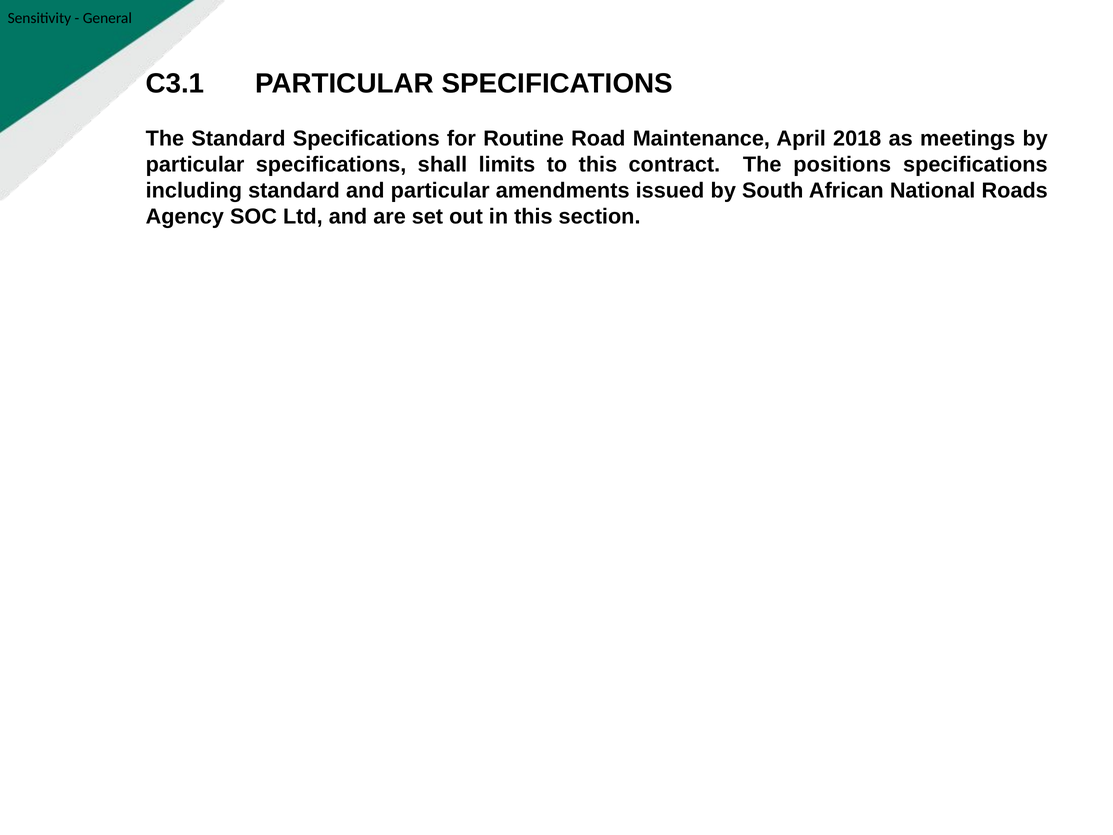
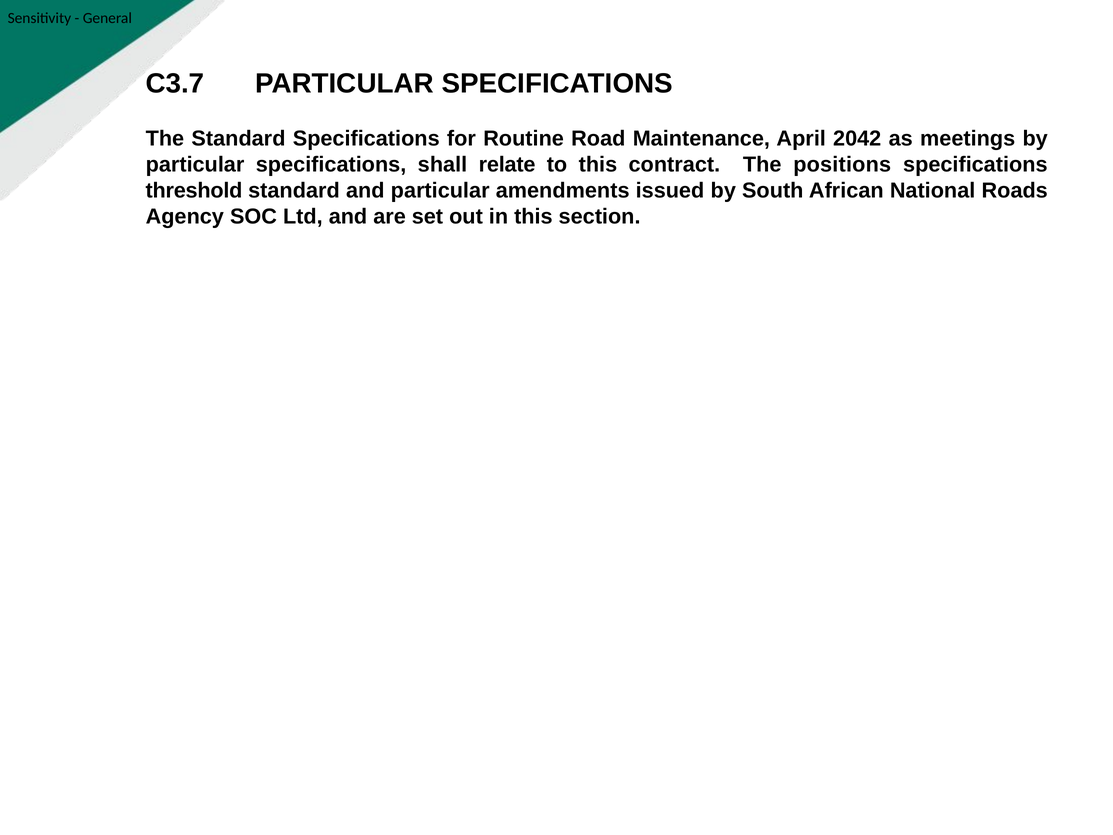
C3.1: C3.1 -> C3.7
2018: 2018 -> 2042
limits: limits -> relate
including: including -> threshold
